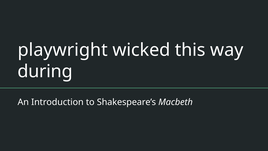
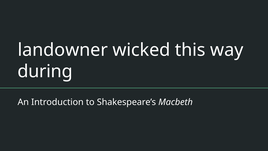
playwright: playwright -> landowner
